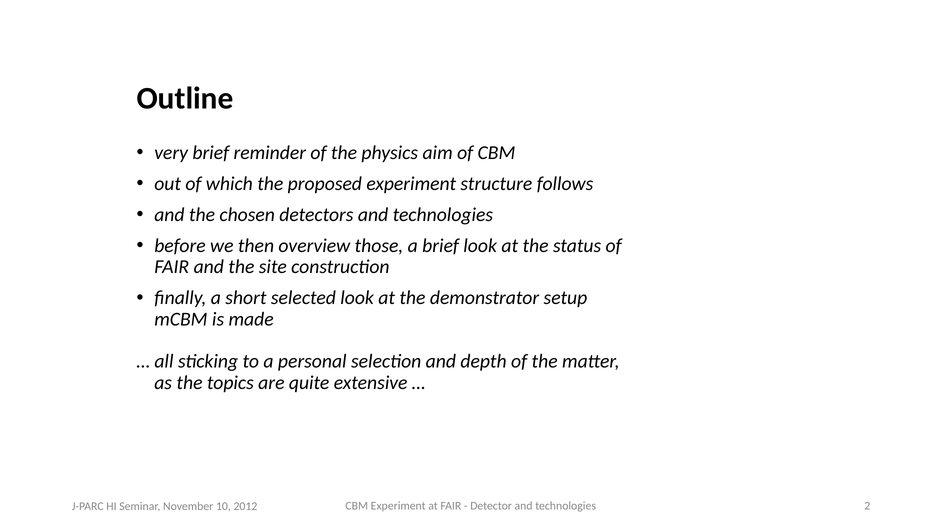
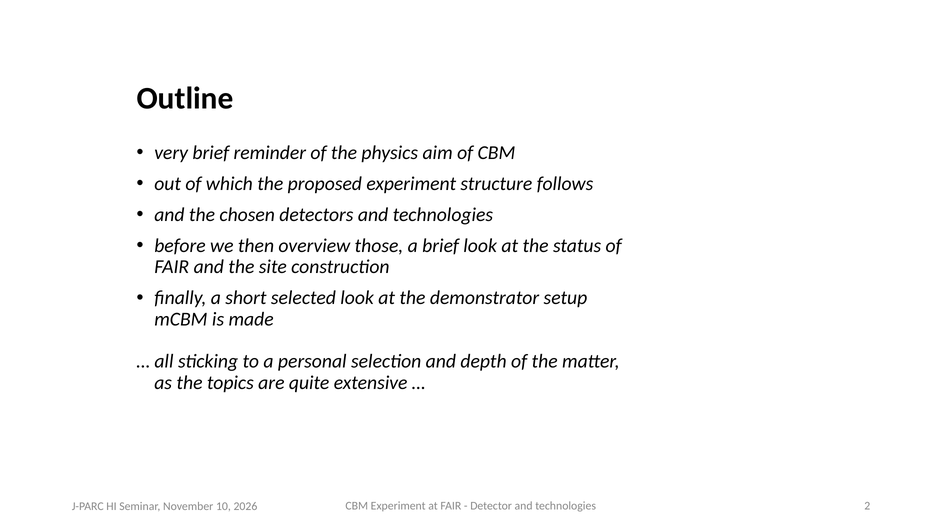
2012: 2012 -> 2026
